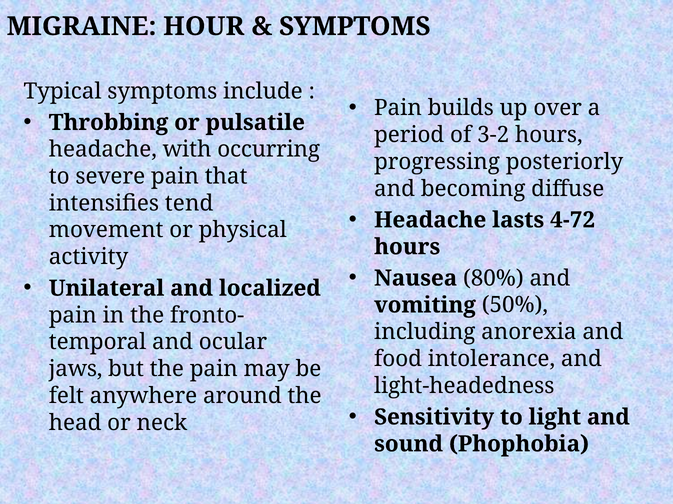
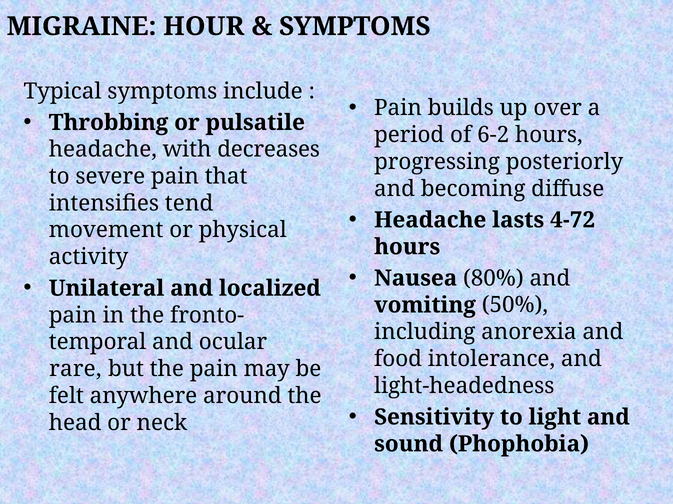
3-2: 3-2 -> 6-2
occurring: occurring -> decreases
jaws: jaws -> rare
